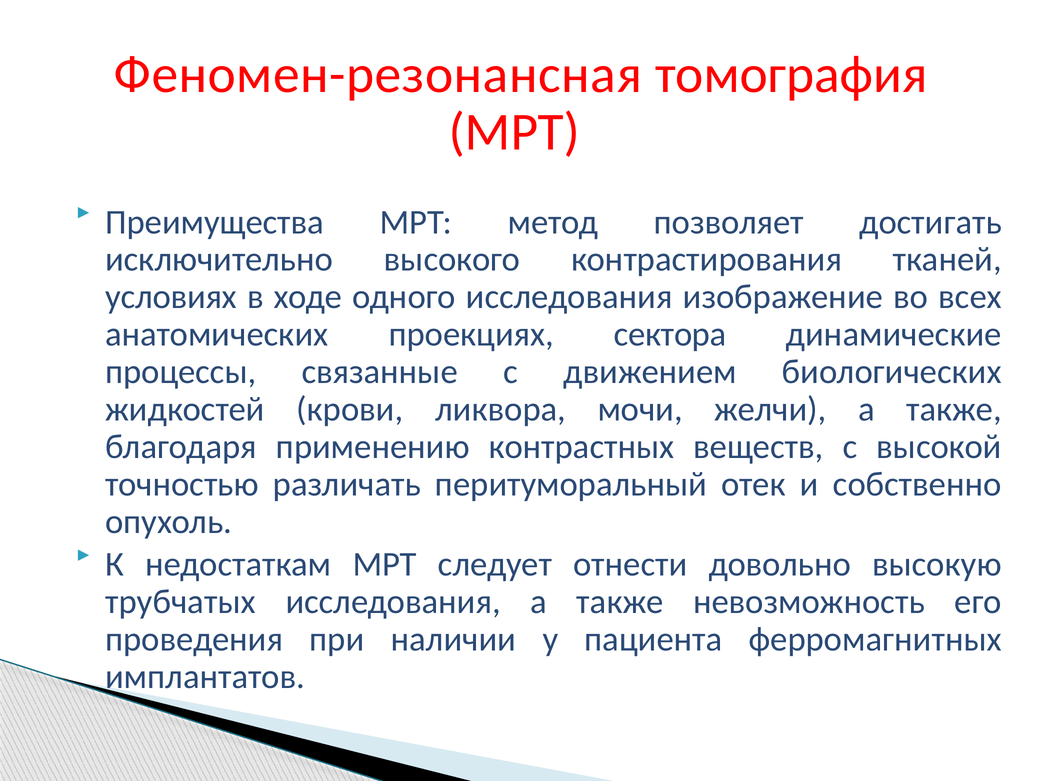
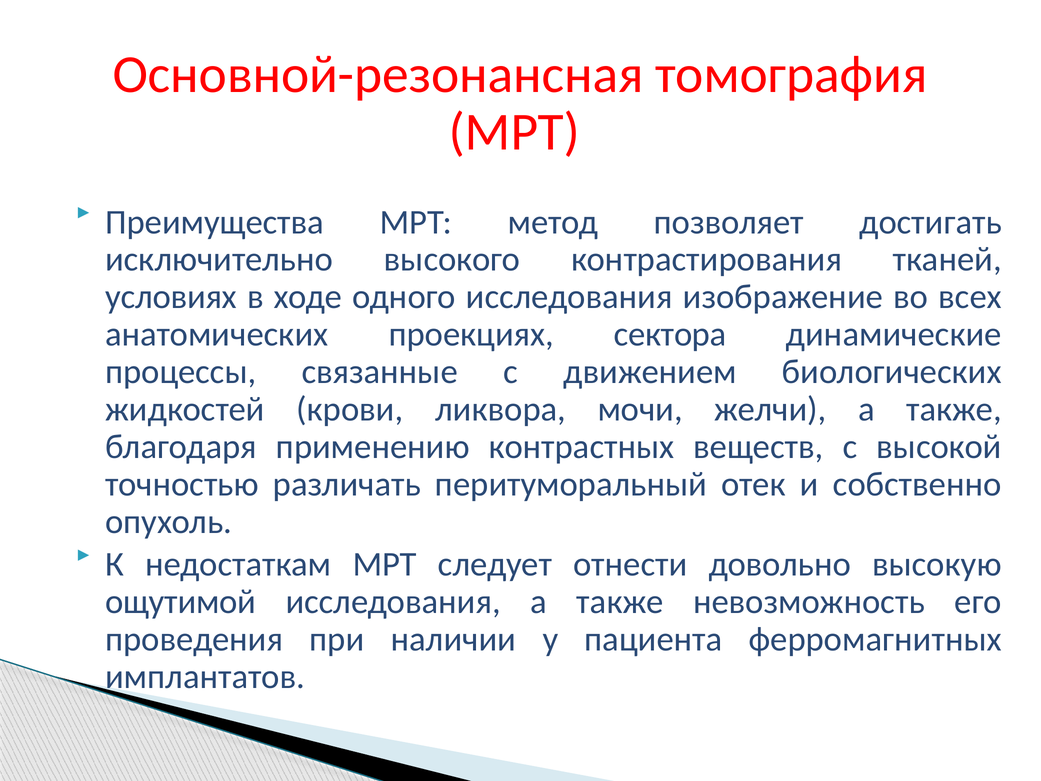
Феномен-резонансная: Феномен-резонансная -> Основной-резонансная
трубчатых: трубчатых -> ощутимой
